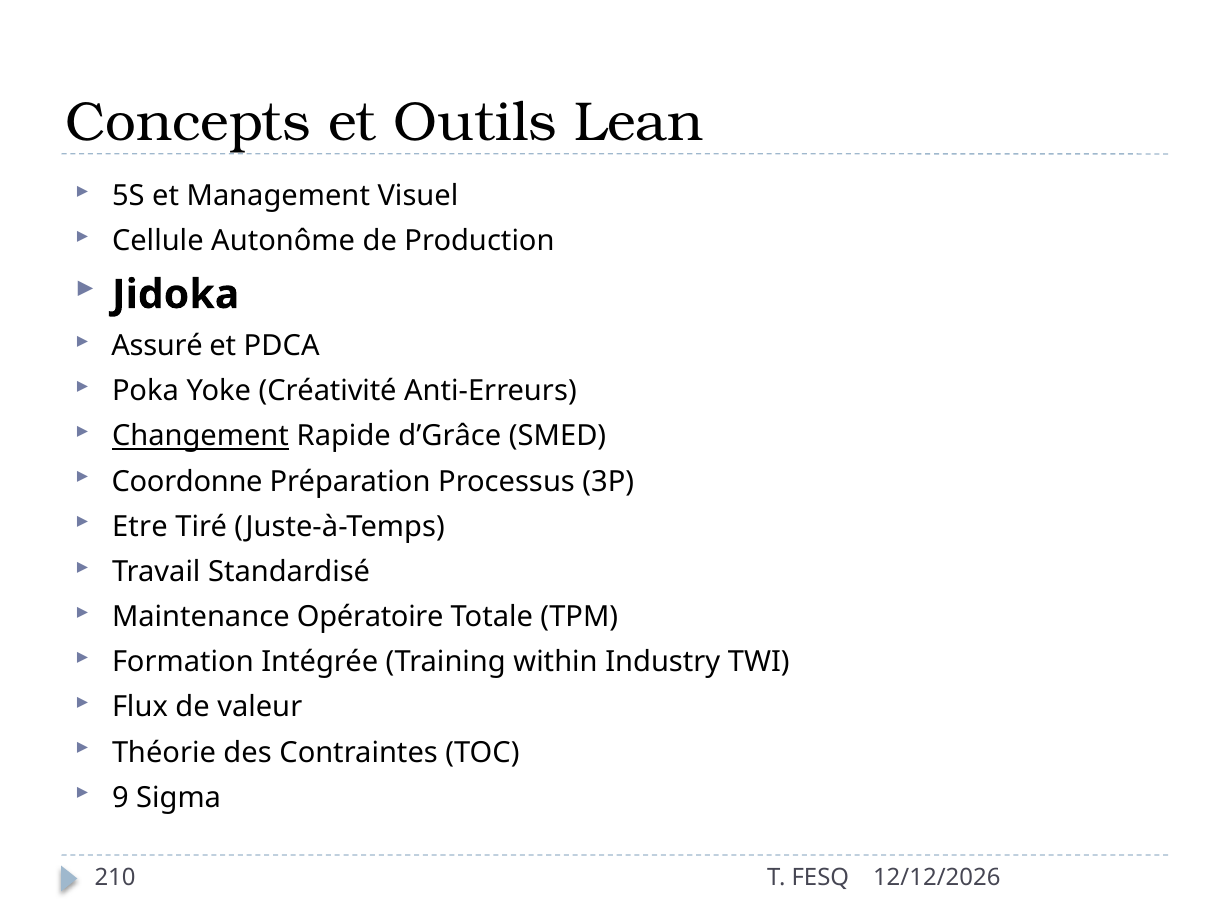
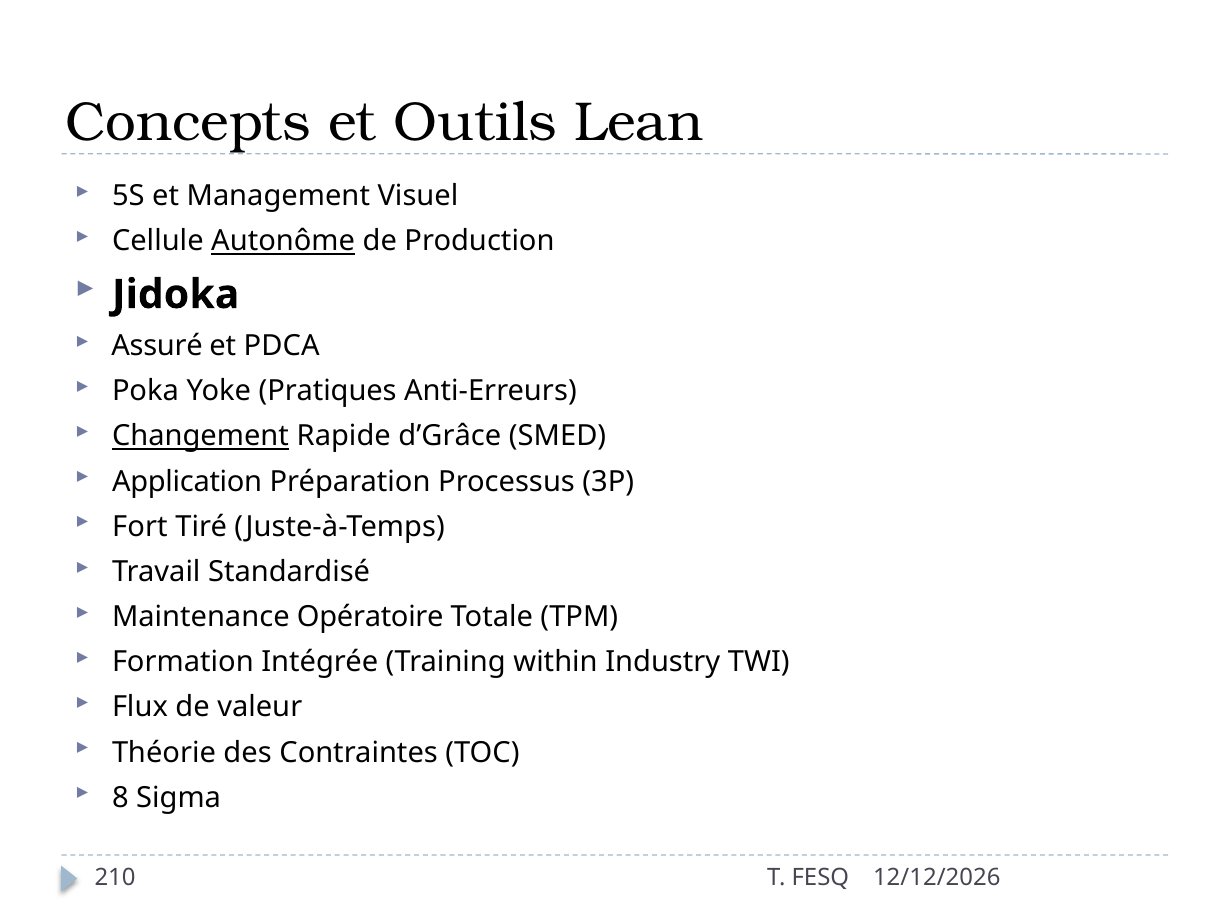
Autonôme underline: none -> present
Créativité: Créativité -> Pratiques
Coordonne: Coordonne -> Application
Etre: Etre -> Fort
9: 9 -> 8
